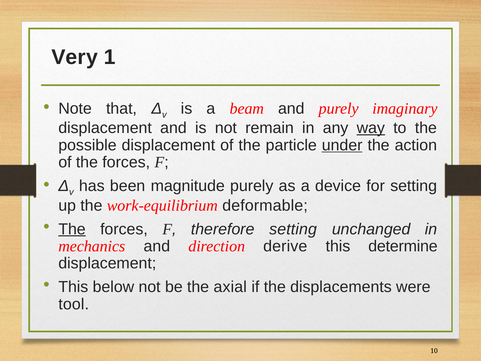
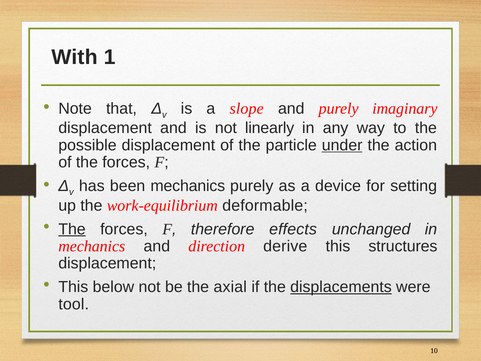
Very: Very -> With
beam: beam -> slope
remain: remain -> linearly
way underline: present -> none
been magnitude: magnitude -> mechanics
therefore setting: setting -> effects
determine: determine -> structures
displacements underline: none -> present
